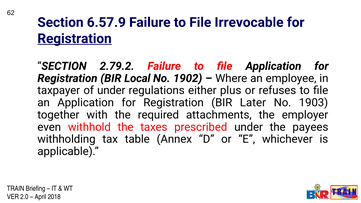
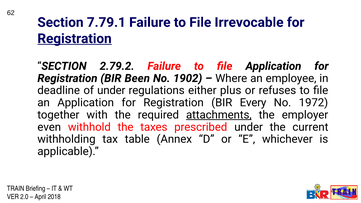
6.57.9: 6.57.9 -> 7.79.1
Local: Local -> Been
taxpayer: taxpayer -> deadline
Later: Later -> Every
1903: 1903 -> 1972
attachments underline: none -> present
payees: payees -> current
